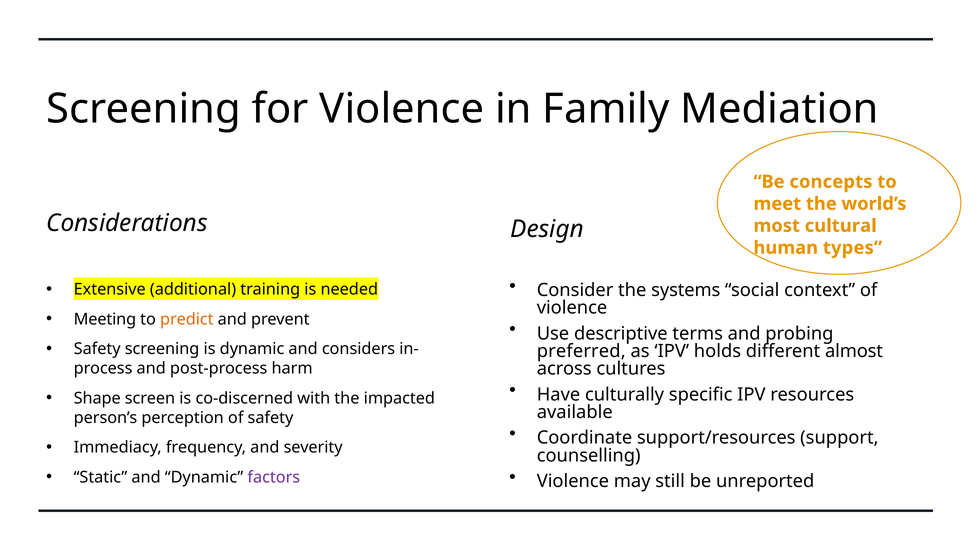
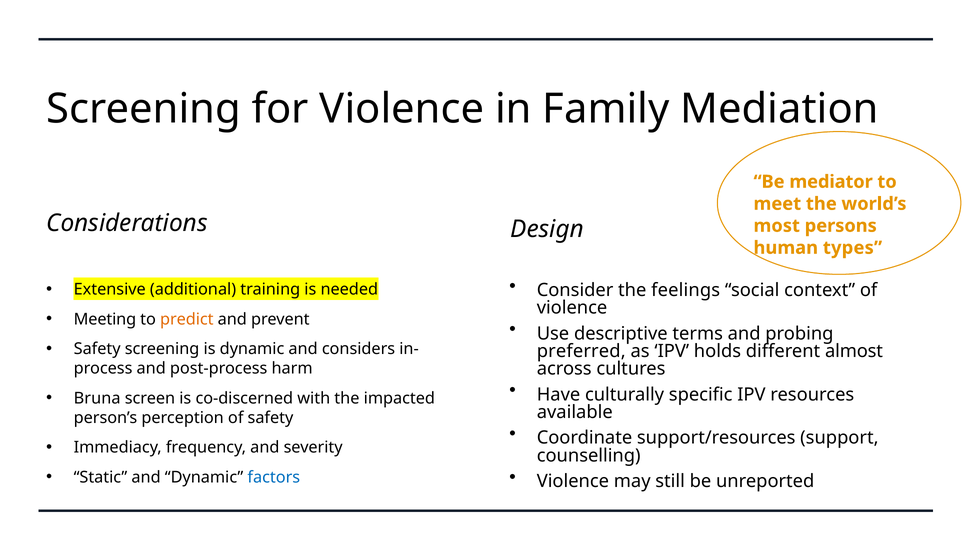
concepts: concepts -> mediator
cultural: cultural -> persons
systems: systems -> feelings
Shape: Shape -> Bruna
factors colour: purple -> blue
